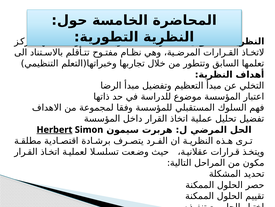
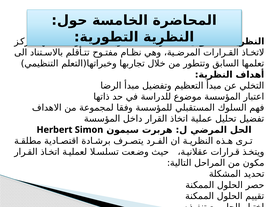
Herbert underline: present -> none
